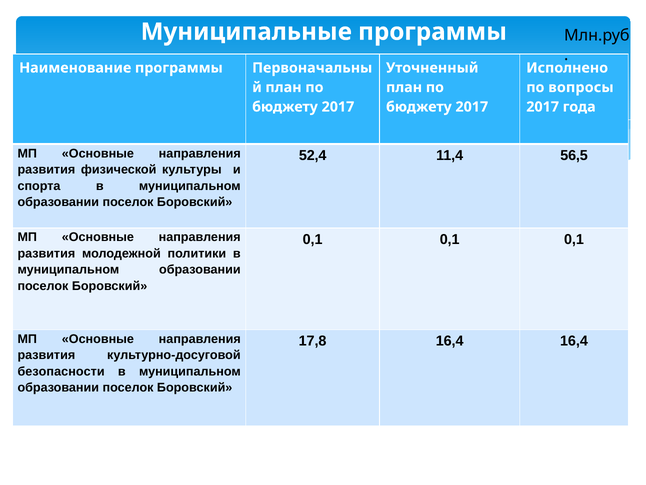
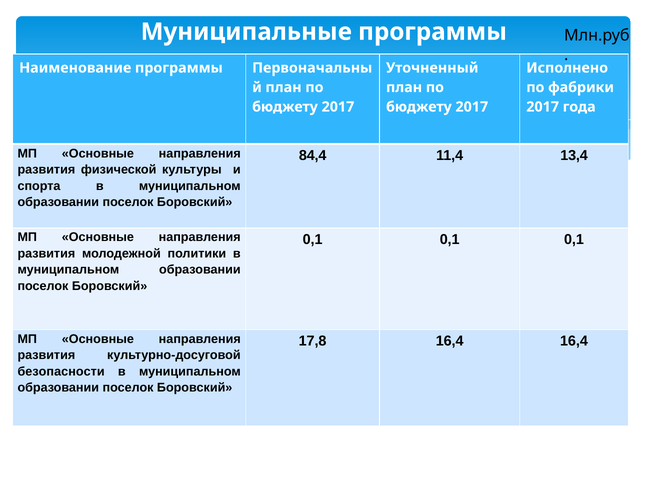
вопросы: вопросы -> фабрики
52,4: 52,4 -> 84,4
56,5: 56,5 -> 13,4
